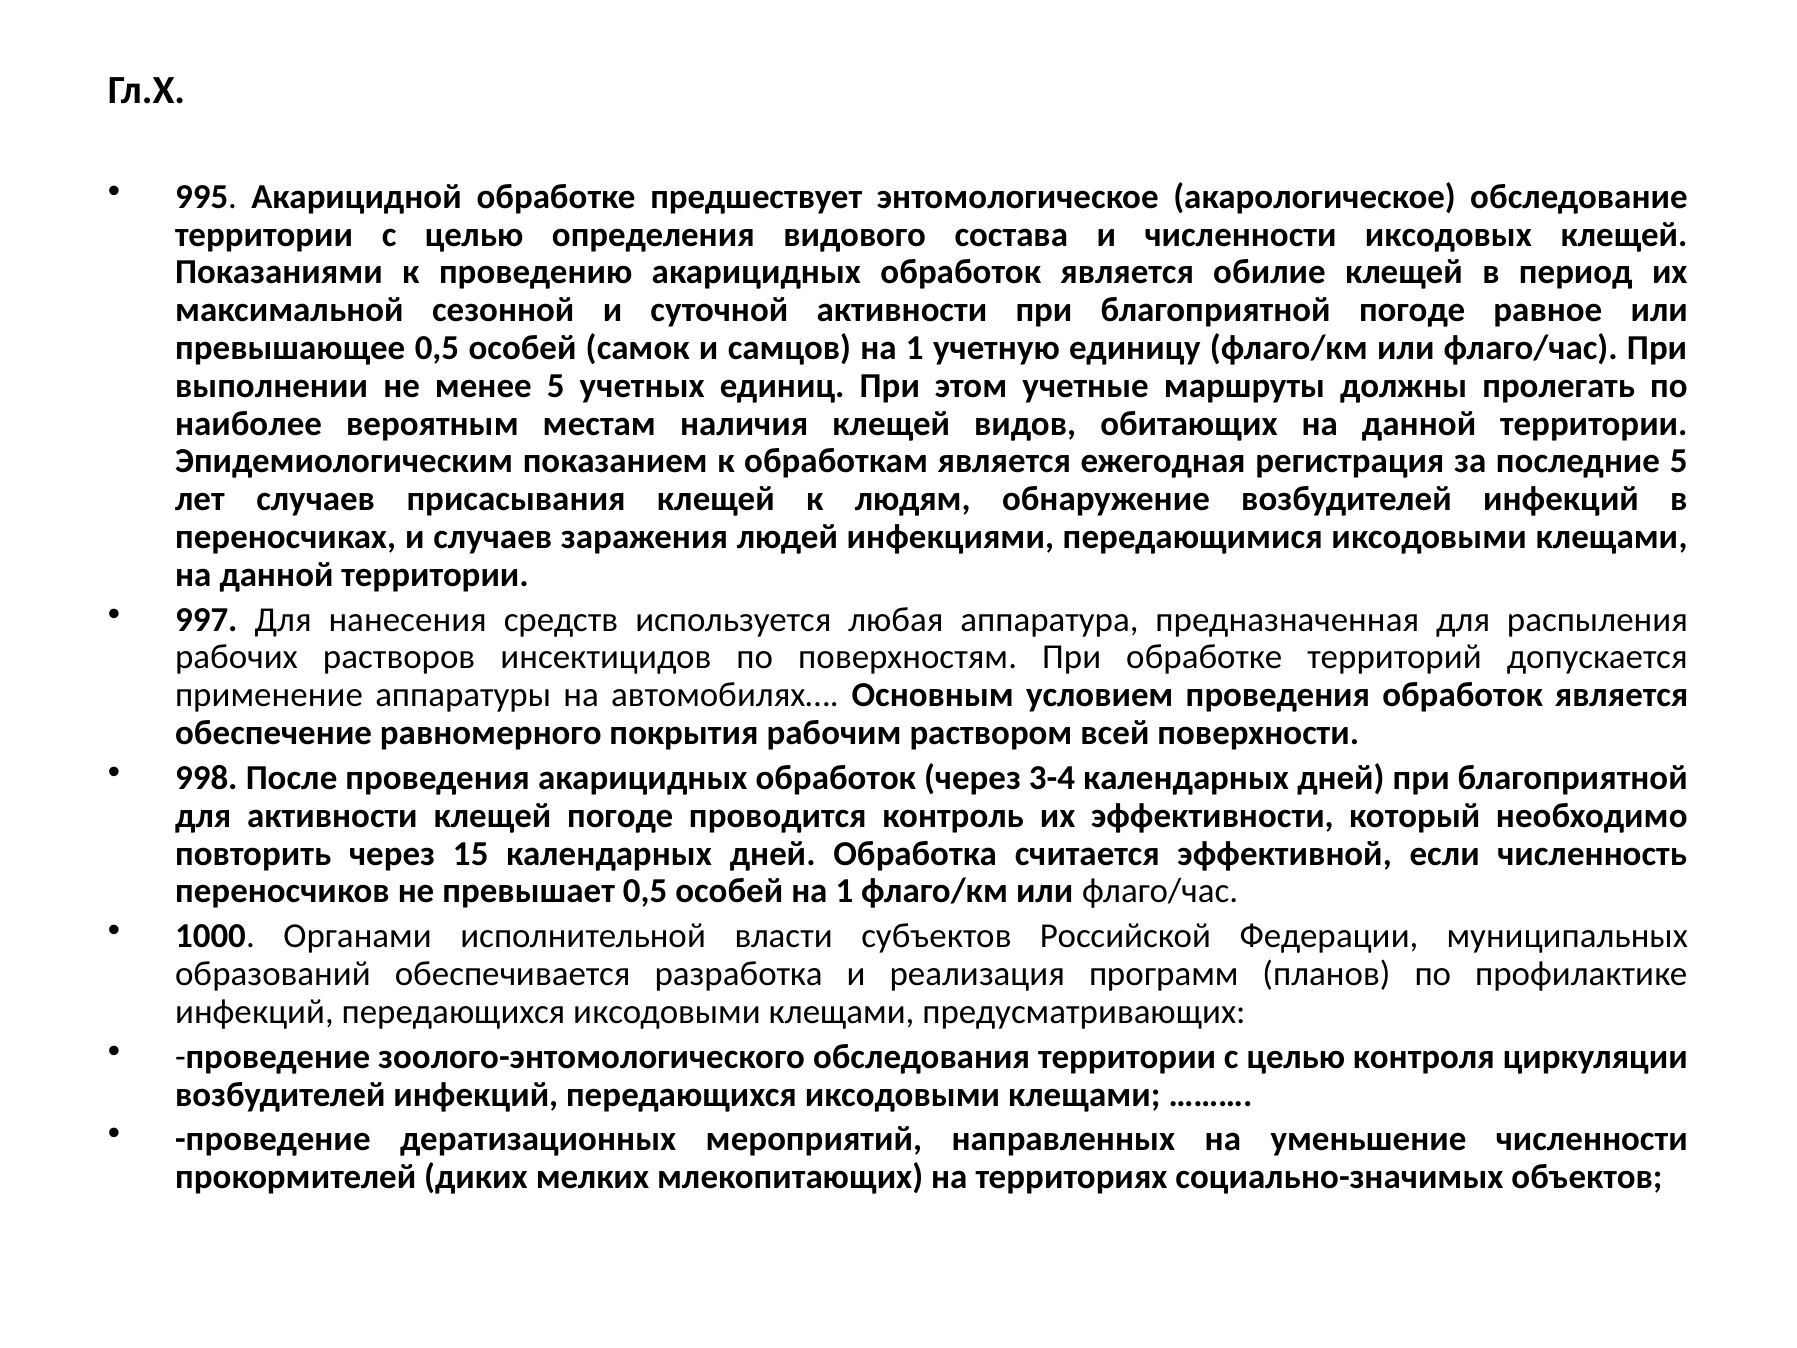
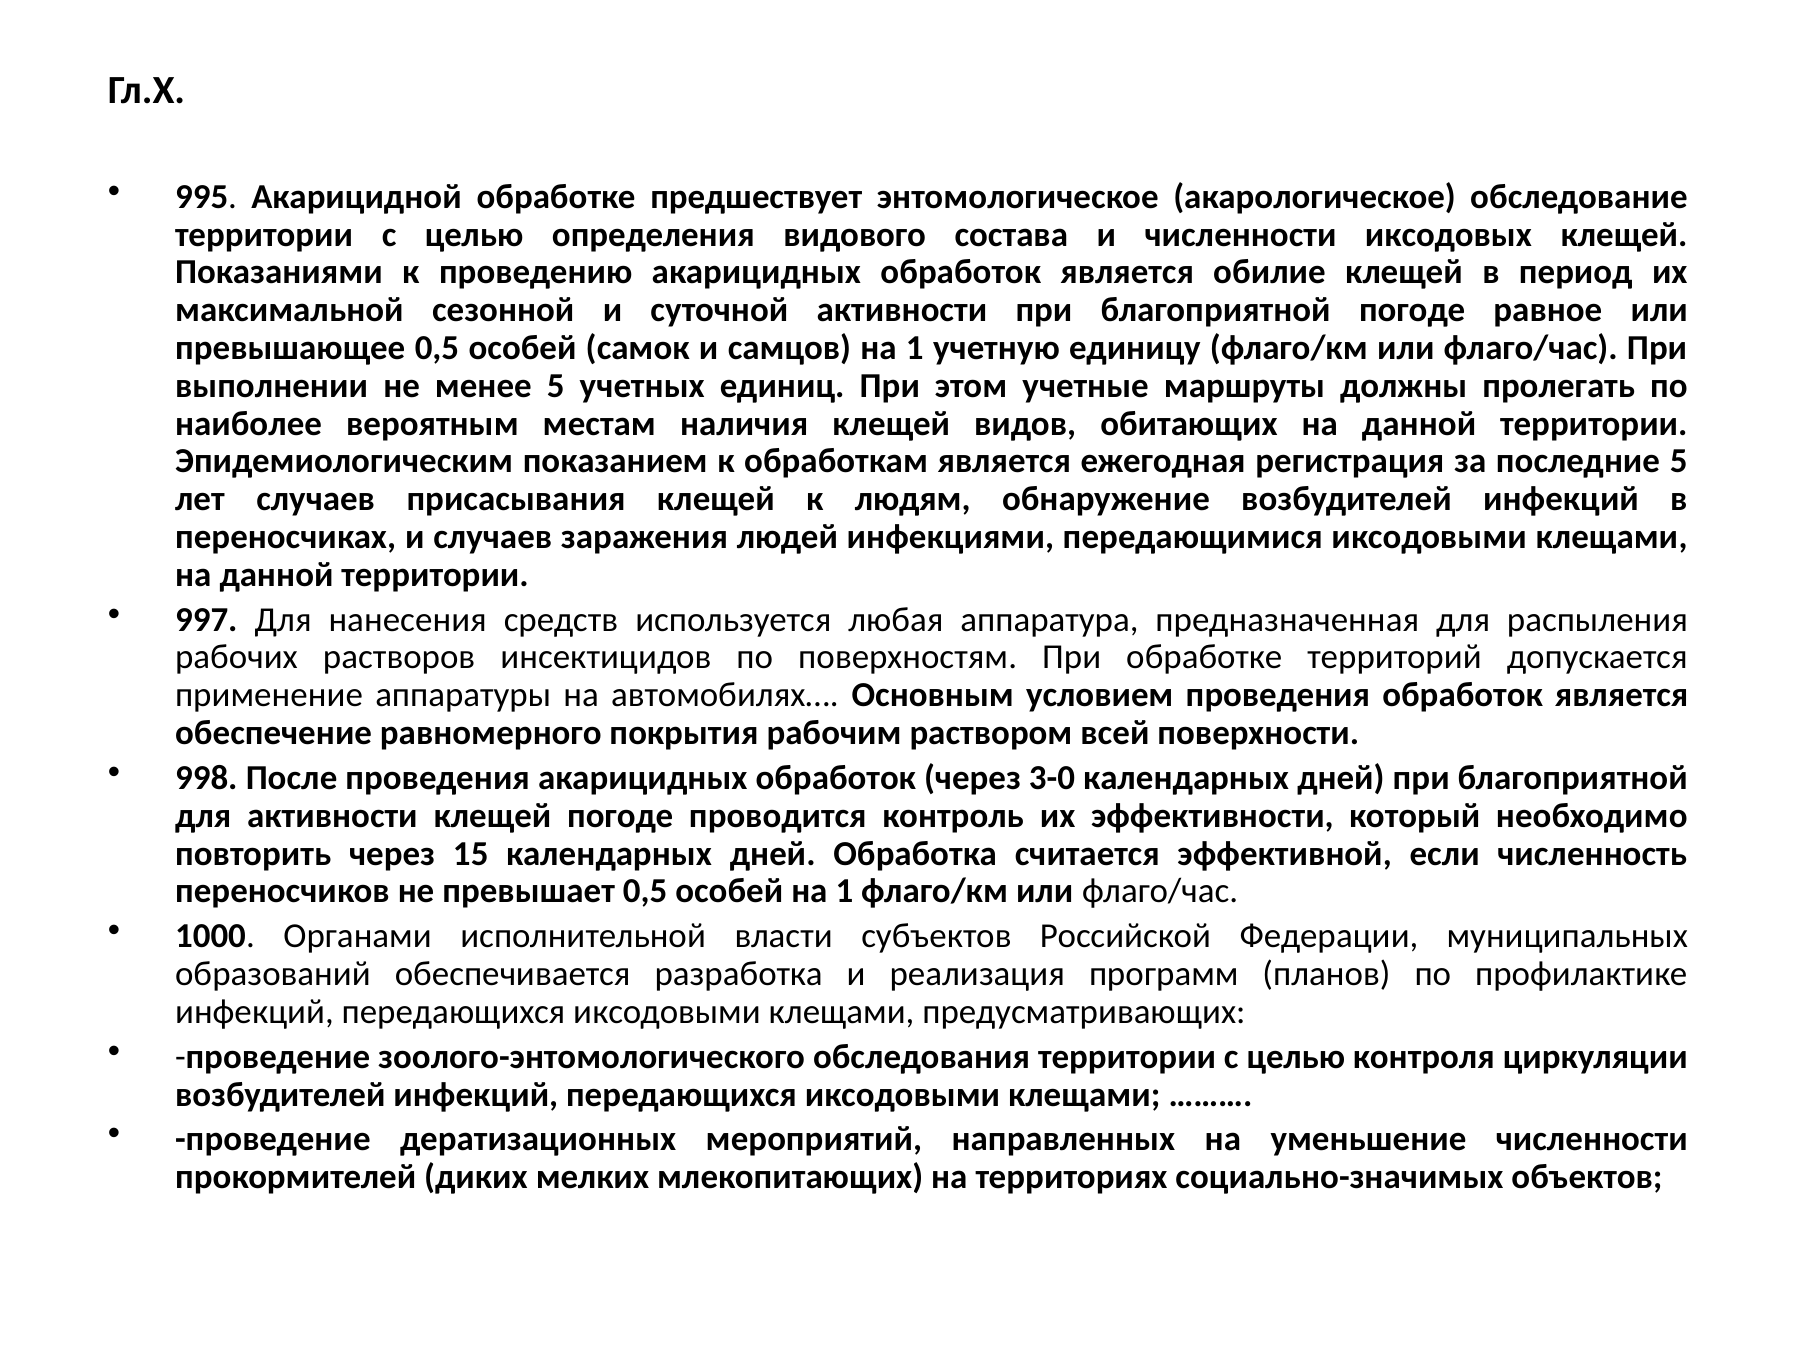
3-4: 3-4 -> 3-0
